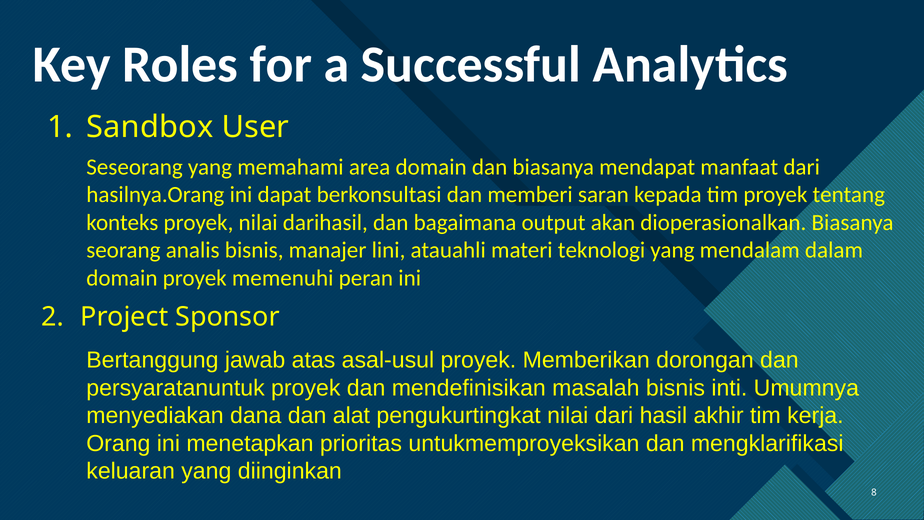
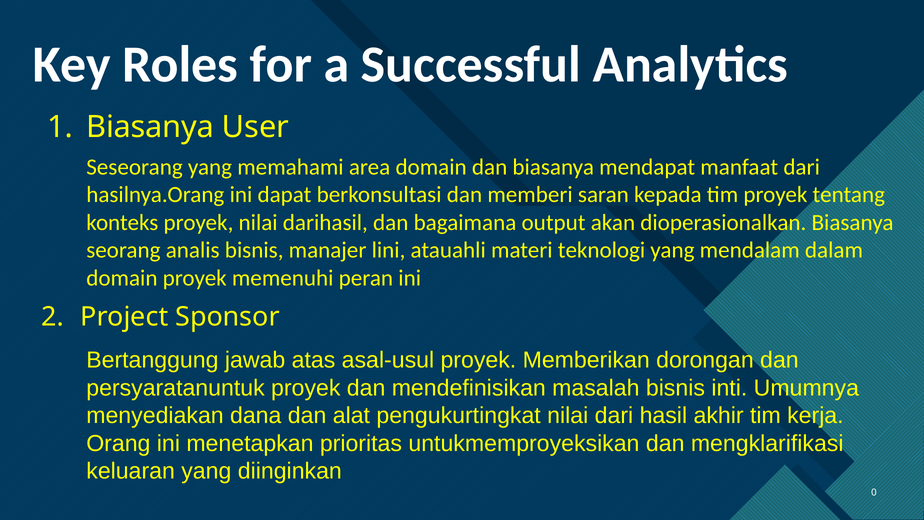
Sandbox at (150, 127): Sandbox -> Biasanya
8: 8 -> 0
